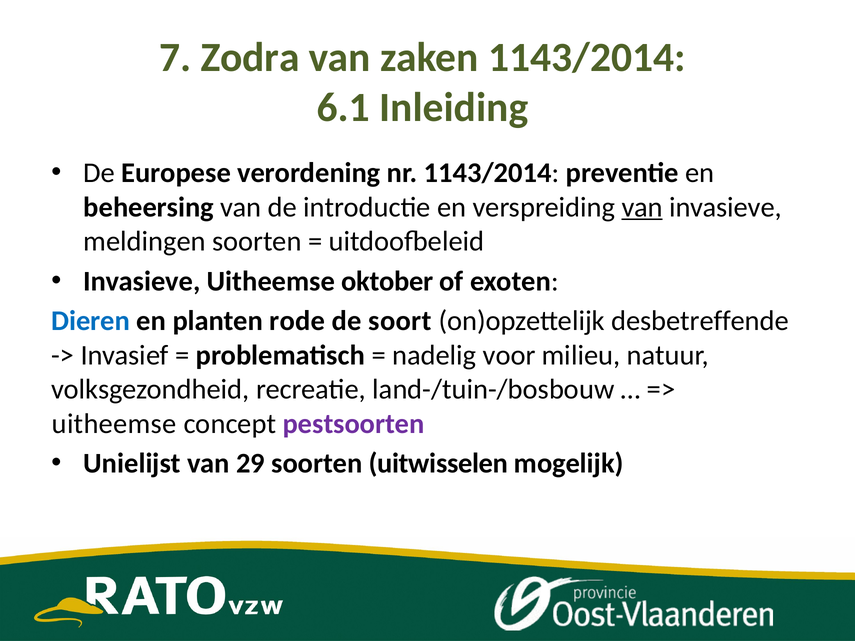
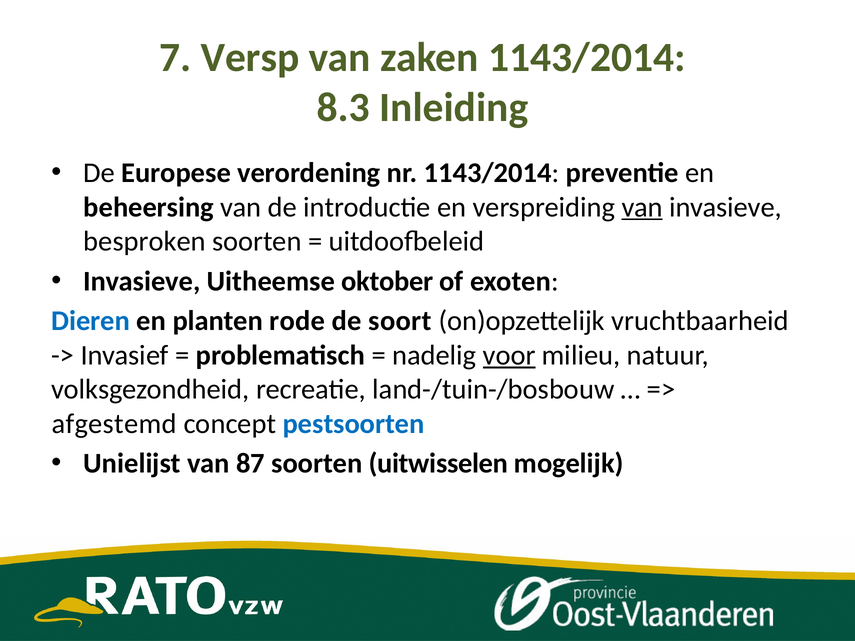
Zodra: Zodra -> Versp
6.1: 6.1 -> 8.3
meldingen: meldingen -> besproken
desbetreffende: desbetreffende -> vruchtbaarheid
voor underline: none -> present
uitheemse at (114, 424): uitheemse -> afgestemd
pestsoorten colour: purple -> blue
29: 29 -> 87
